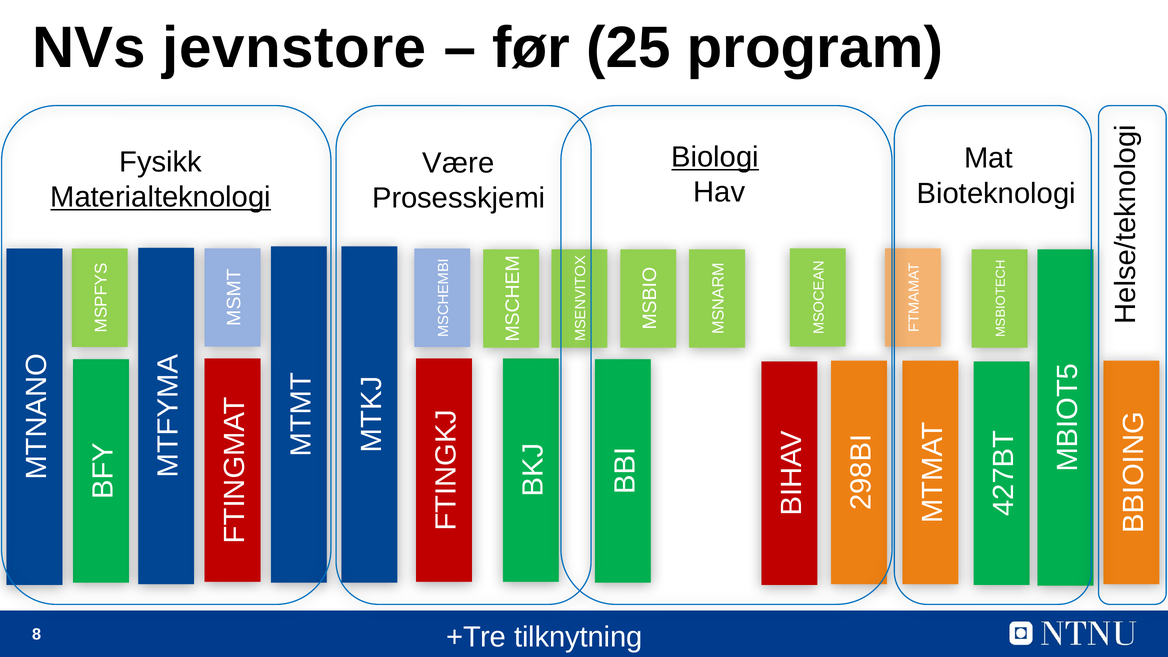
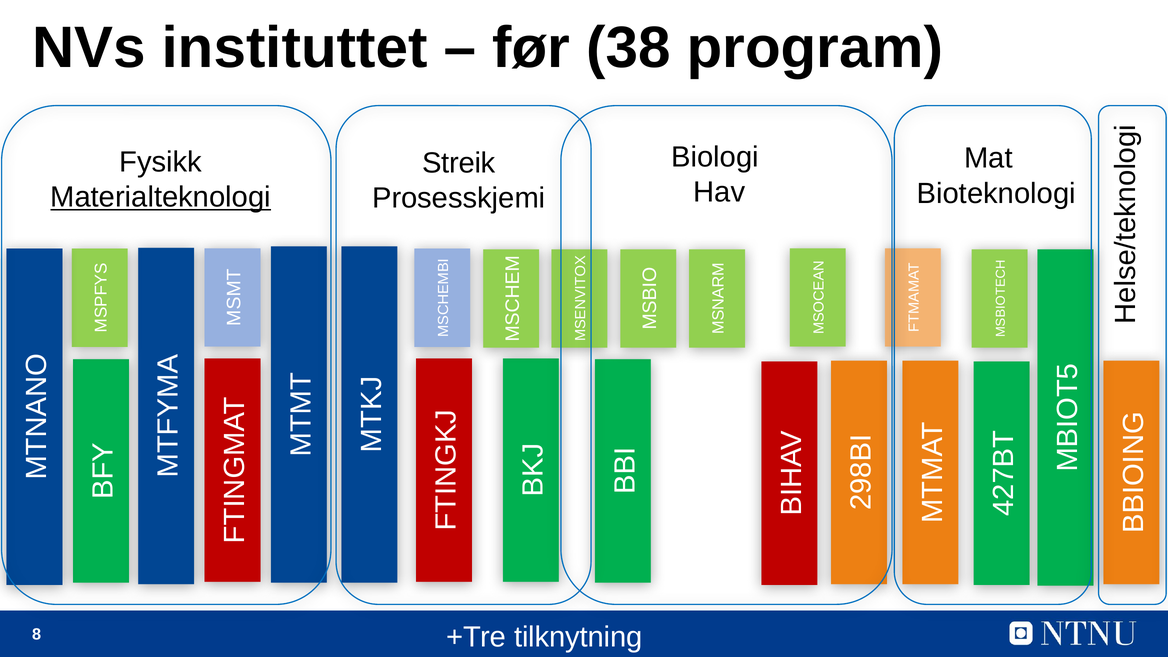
jevnstore: jevnstore -> instituttet
25: 25 -> 38
Biologi underline: present -> none
Være: Være -> Streik
